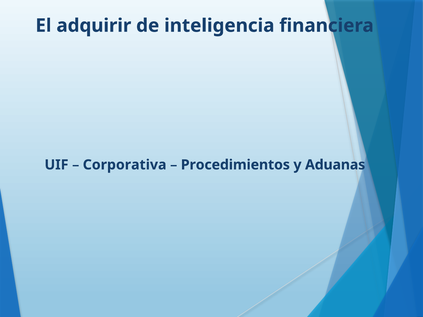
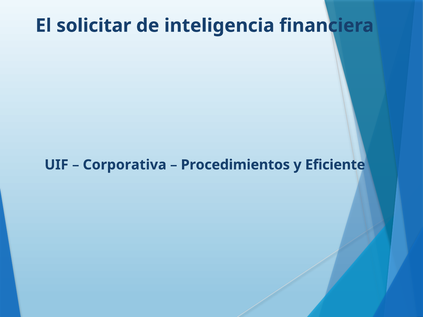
adquirir: adquirir -> solicitar
Aduanas: Aduanas -> Eficiente
